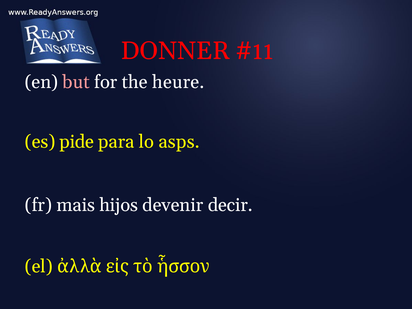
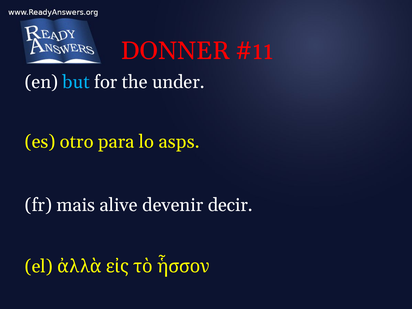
but colour: pink -> light blue
heure: heure -> under
pide: pide -> otro
hijos: hijos -> alive
